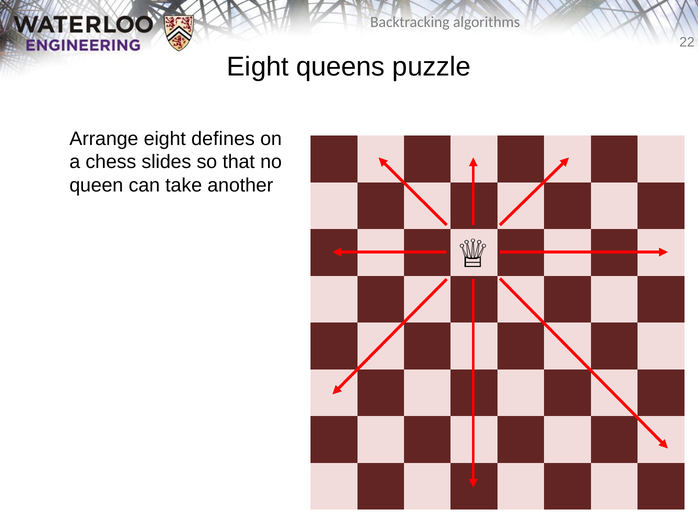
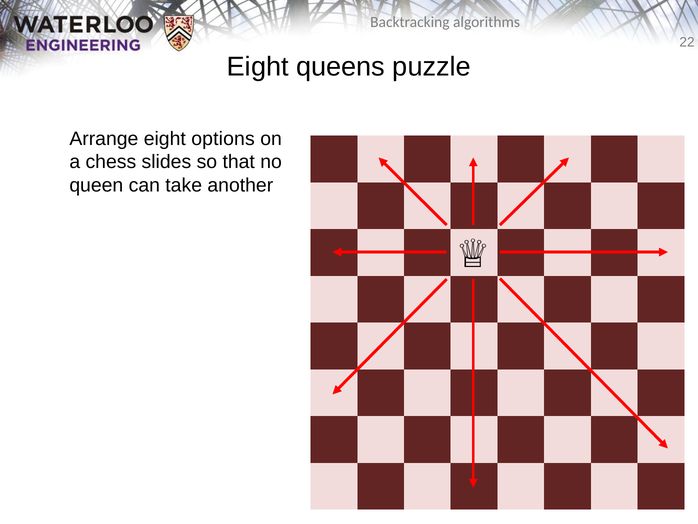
defines: defines -> options
